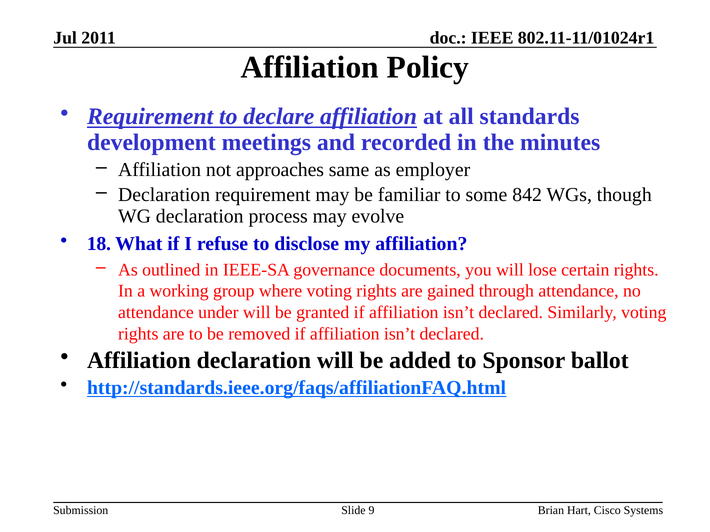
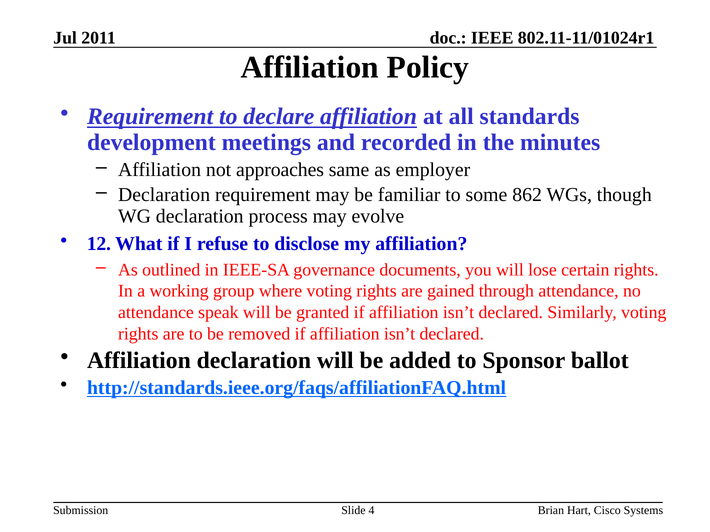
842: 842 -> 862
18: 18 -> 12
under: under -> speak
9: 9 -> 4
